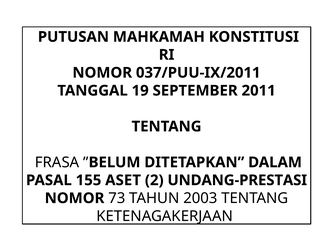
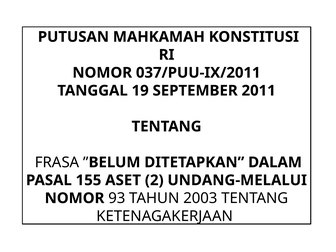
UNDANG-PRESTASI: UNDANG-PRESTASI -> UNDANG-MELALUI
73: 73 -> 93
